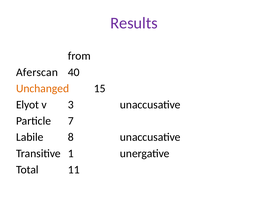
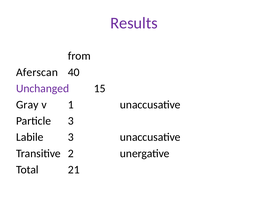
Unchanged colour: orange -> purple
Elyot: Elyot -> Gray
3: 3 -> 1
Particle 7: 7 -> 3
Labile 8: 8 -> 3
1: 1 -> 2
11: 11 -> 21
